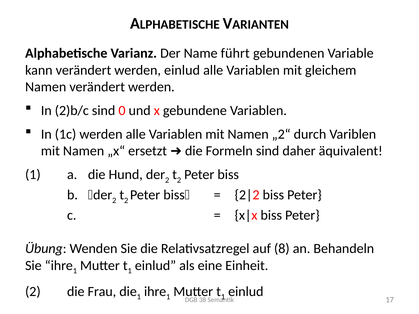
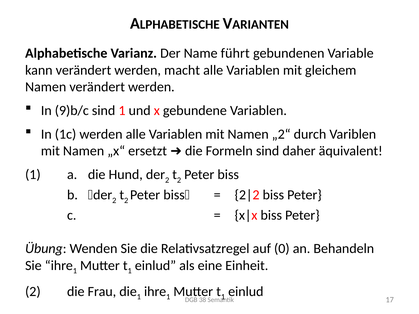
werden einlud: einlud -> macht
2)b/c: 2)b/c -> 9)b/c
sind 0: 0 -> 1
8: 8 -> 0
